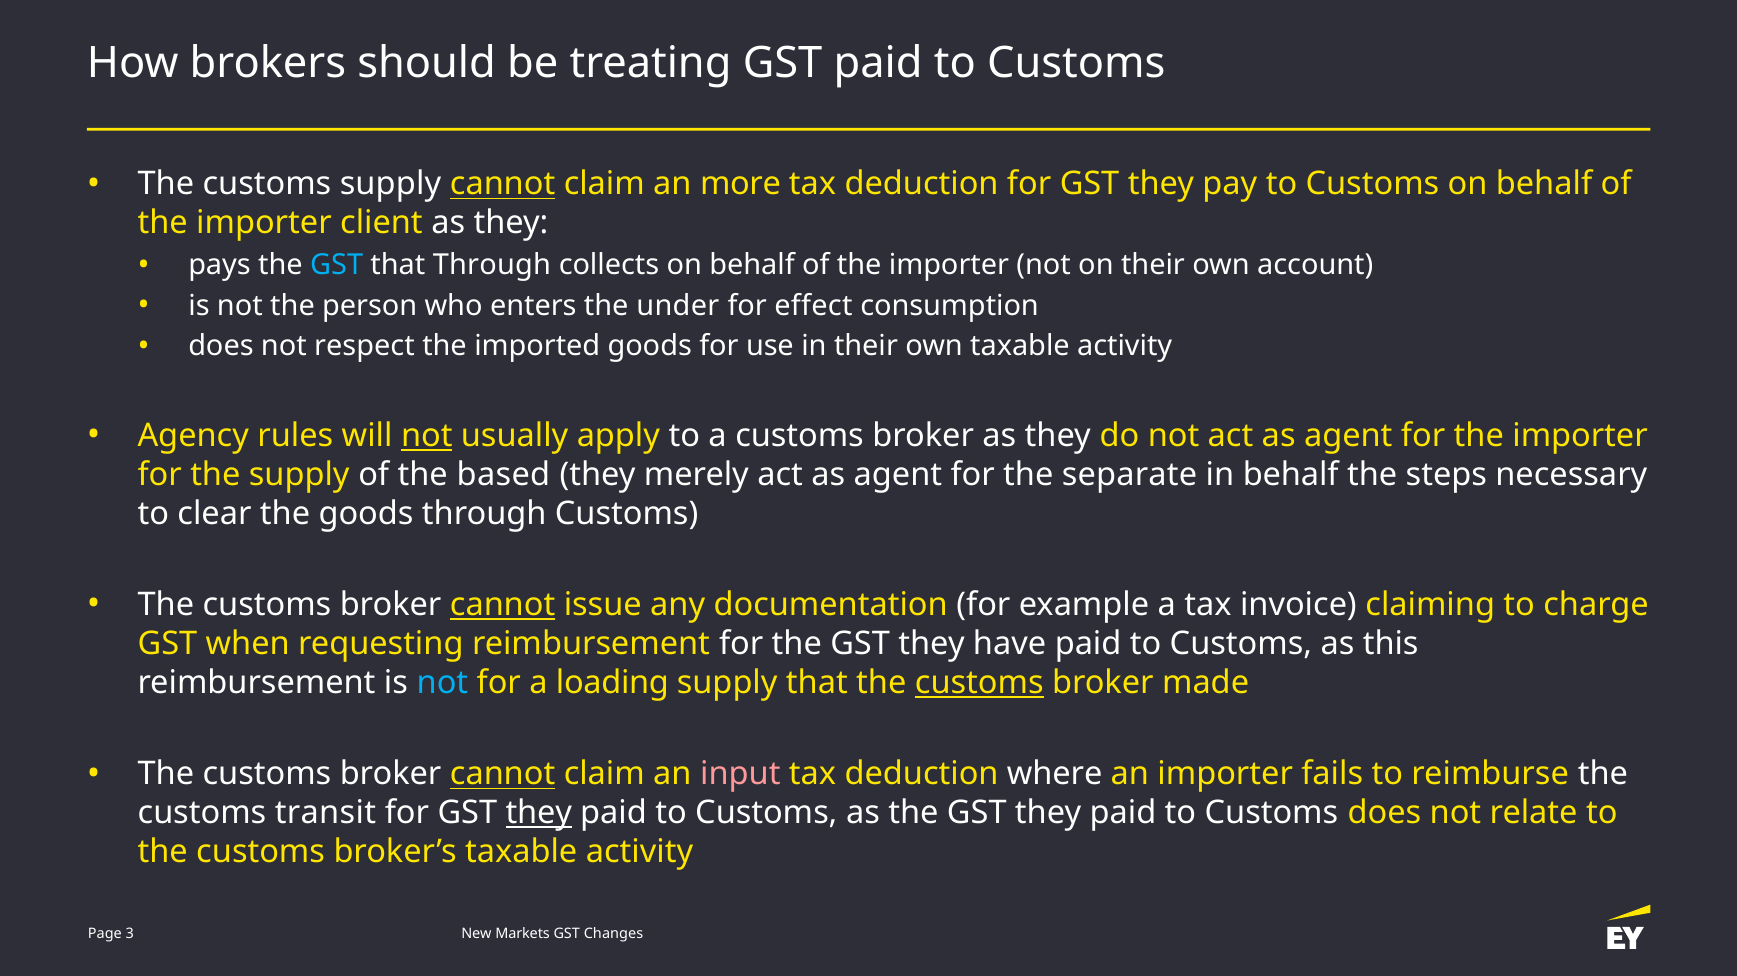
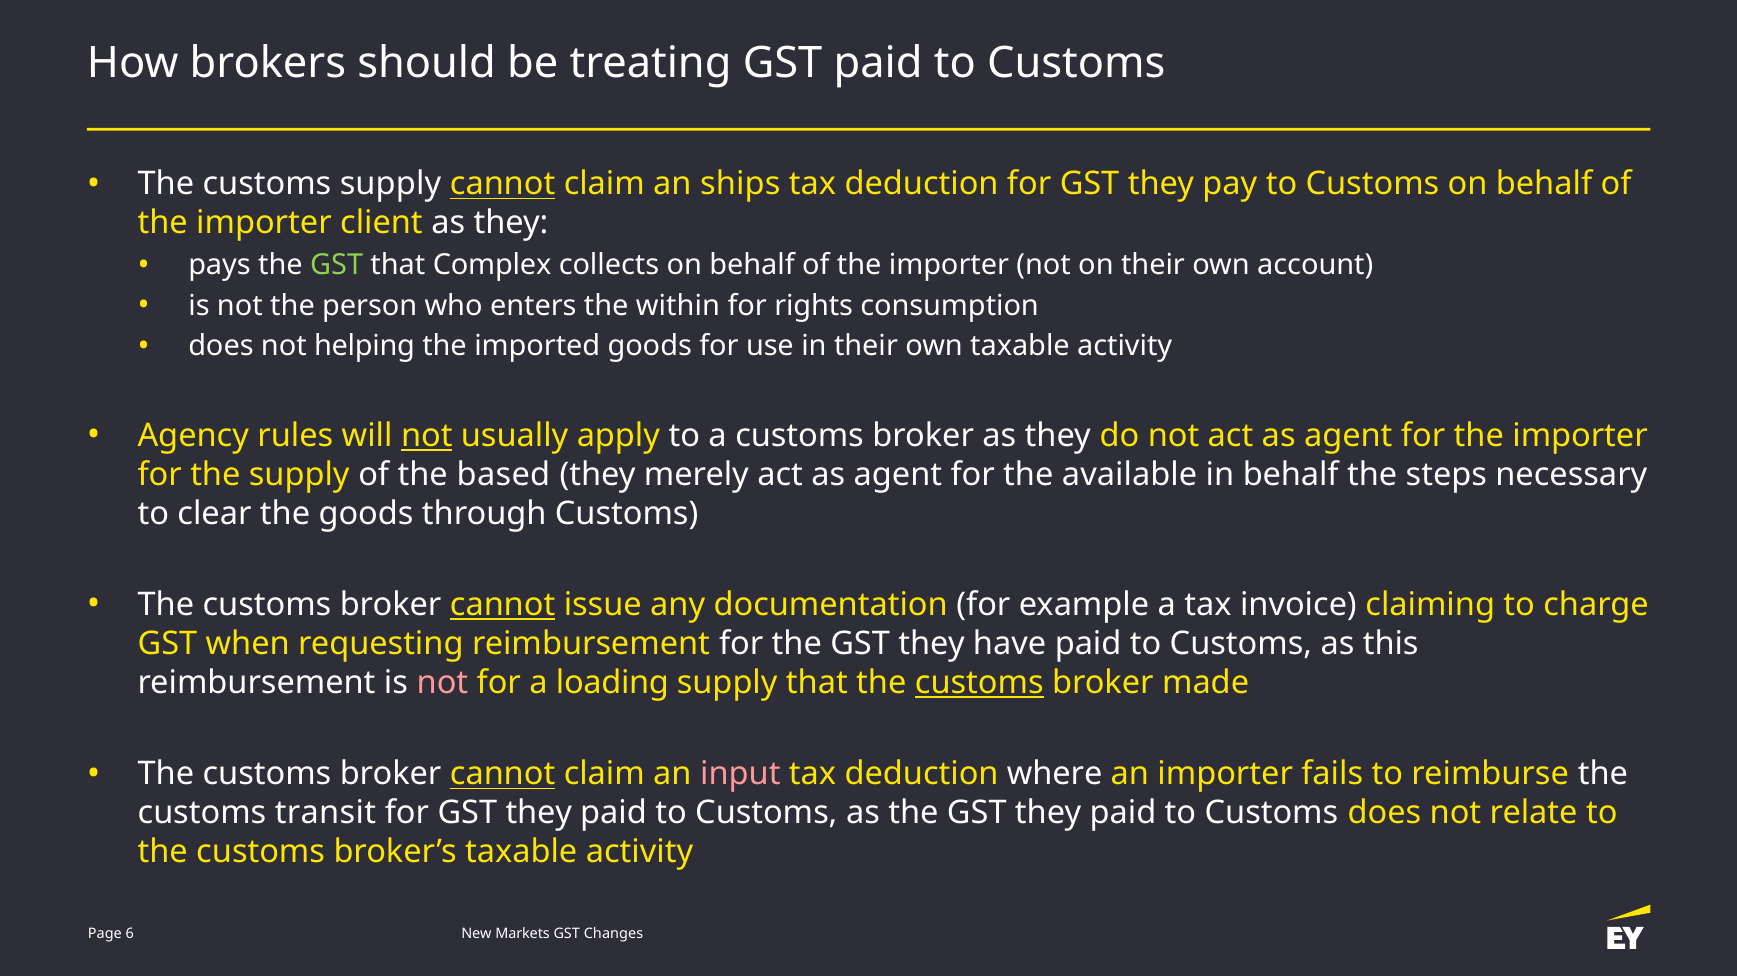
more: more -> ships
GST at (337, 265) colour: light blue -> light green
that Through: Through -> Complex
under: under -> within
effect: effect -> rights
respect: respect -> helping
separate: separate -> available
not at (442, 683) colour: light blue -> pink
they at (539, 813) underline: present -> none
3: 3 -> 6
